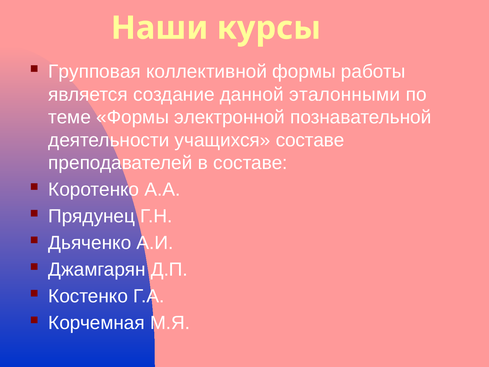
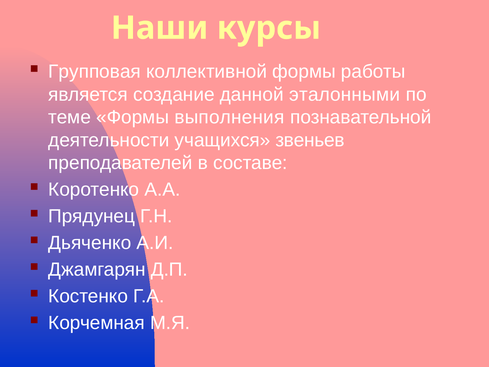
электронной: электронной -> выполнения
учащихся составе: составе -> звеньев
